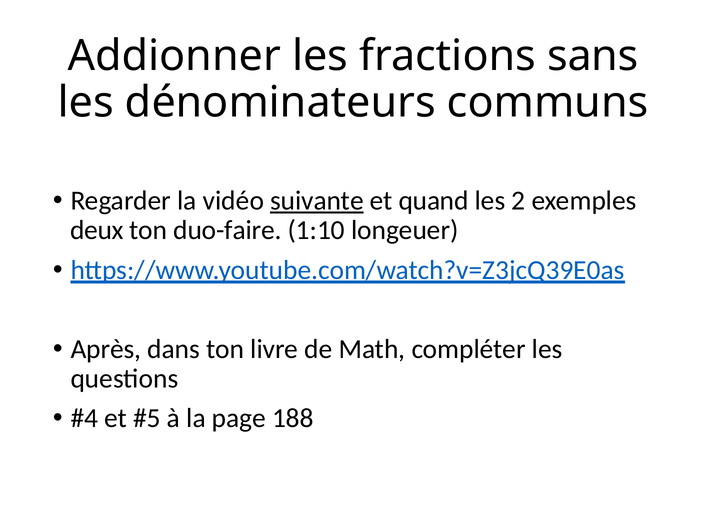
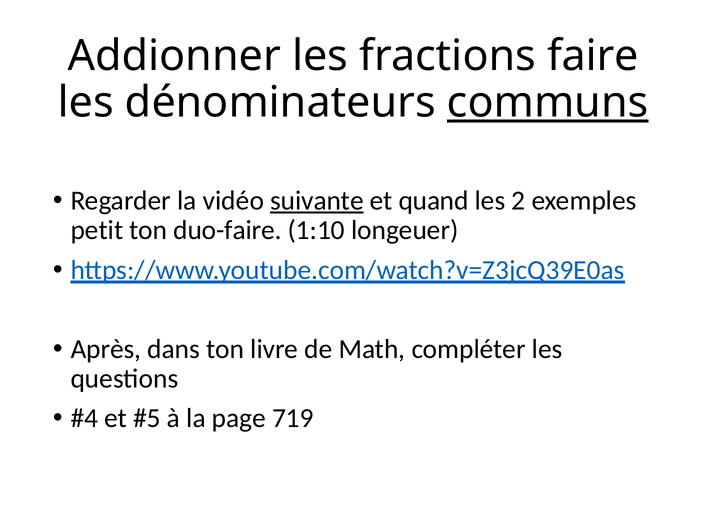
sans: sans -> faire
communs underline: none -> present
deux: deux -> petit
188: 188 -> 719
